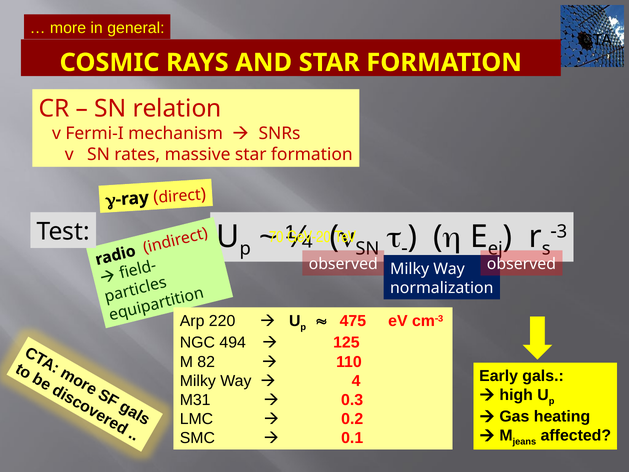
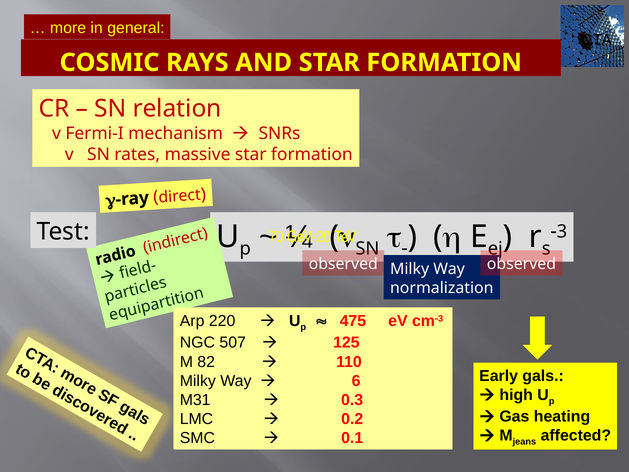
494: 494 -> 507
4: 4 -> 6
